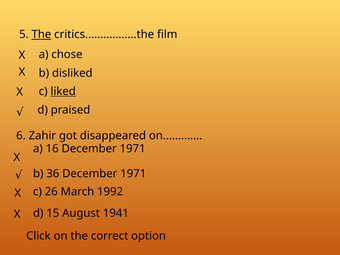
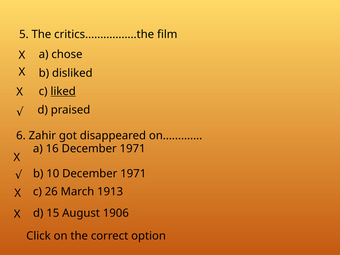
The at (41, 34) underline: present -> none
36: 36 -> 10
1992: 1992 -> 1913
1941: 1941 -> 1906
